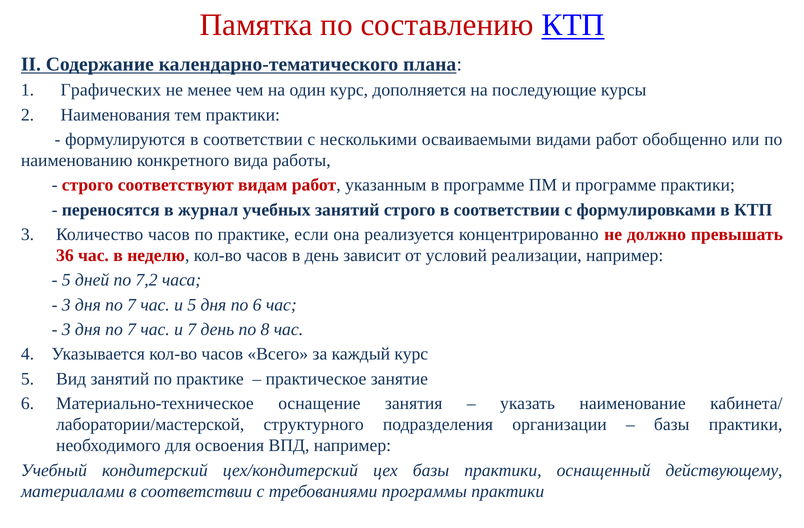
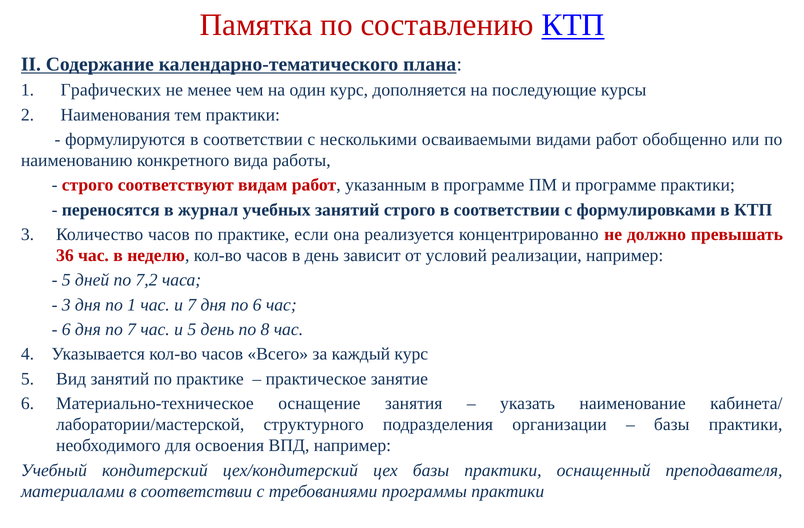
7 at (132, 305): 7 -> 1
и 5: 5 -> 7
3 at (66, 330): 3 -> 6
и 7: 7 -> 5
действующему: действующему -> преподавателя
